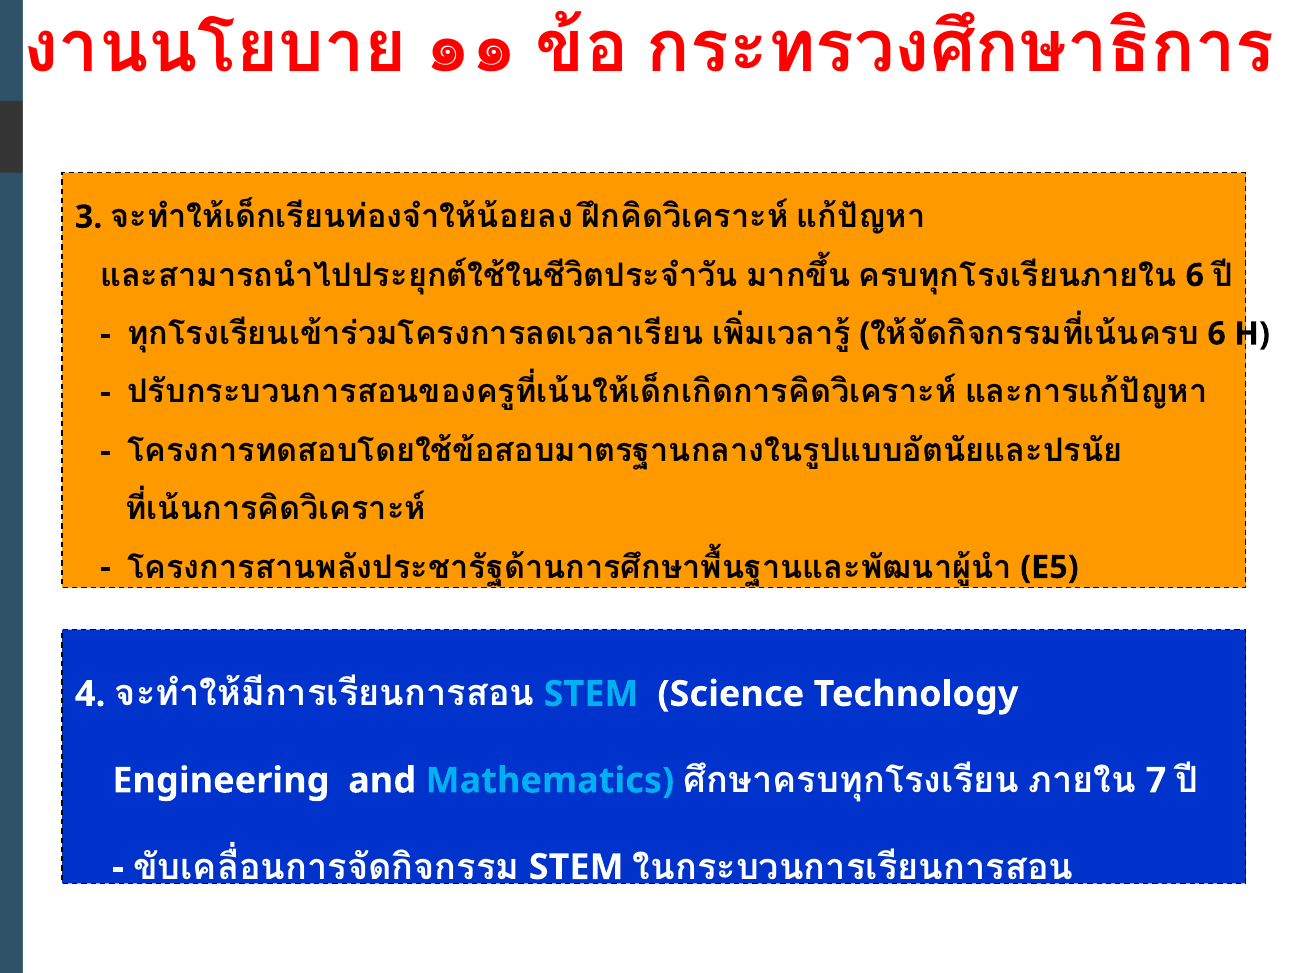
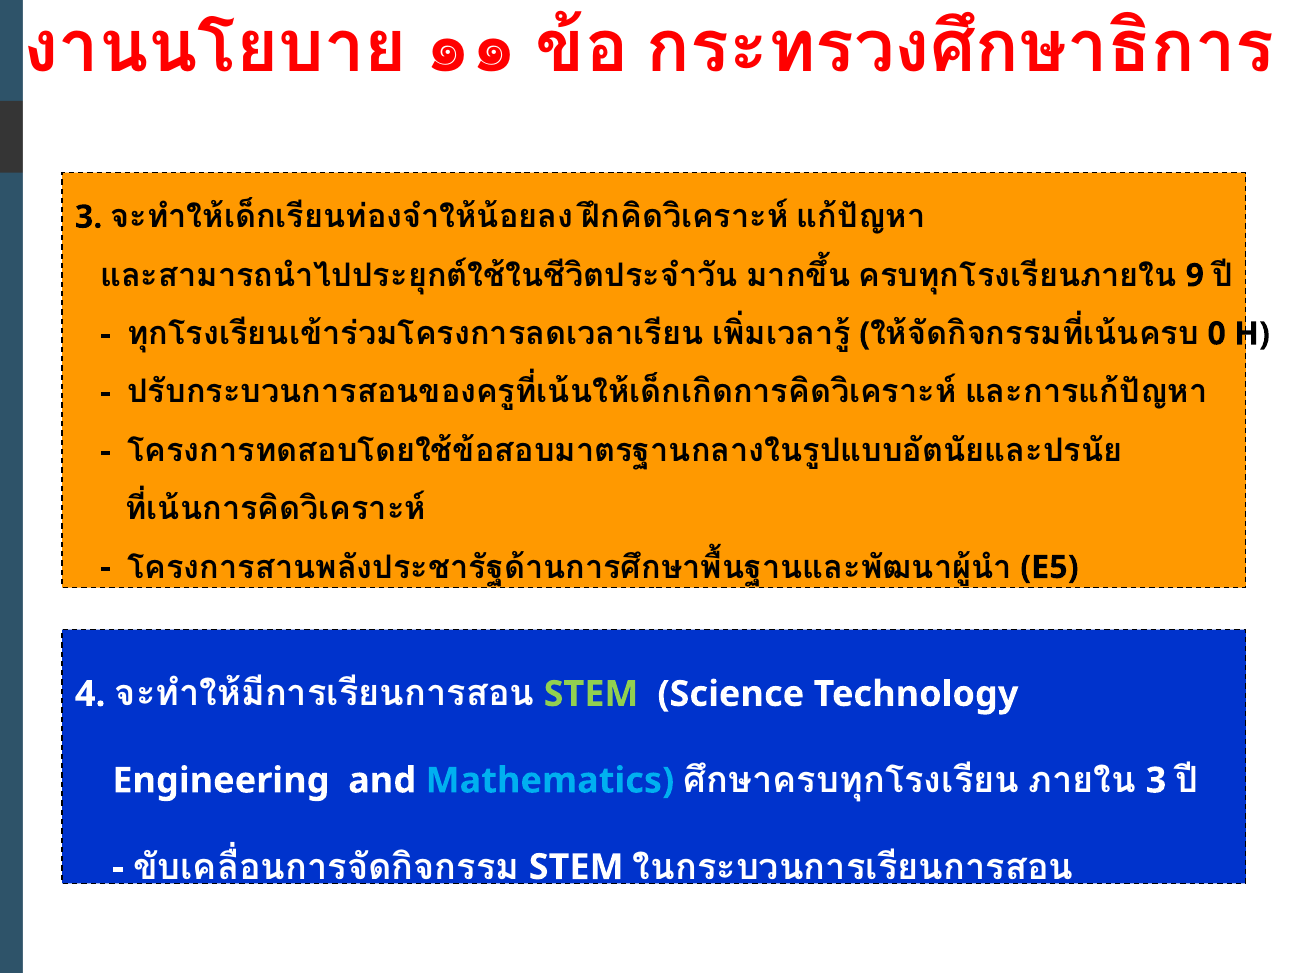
6 at (1195, 276): 6 -> 9
6 at (1217, 334): 6 -> 0
STEM at (591, 694) colour: light blue -> light green
7 at (1156, 781): 7 -> 3
